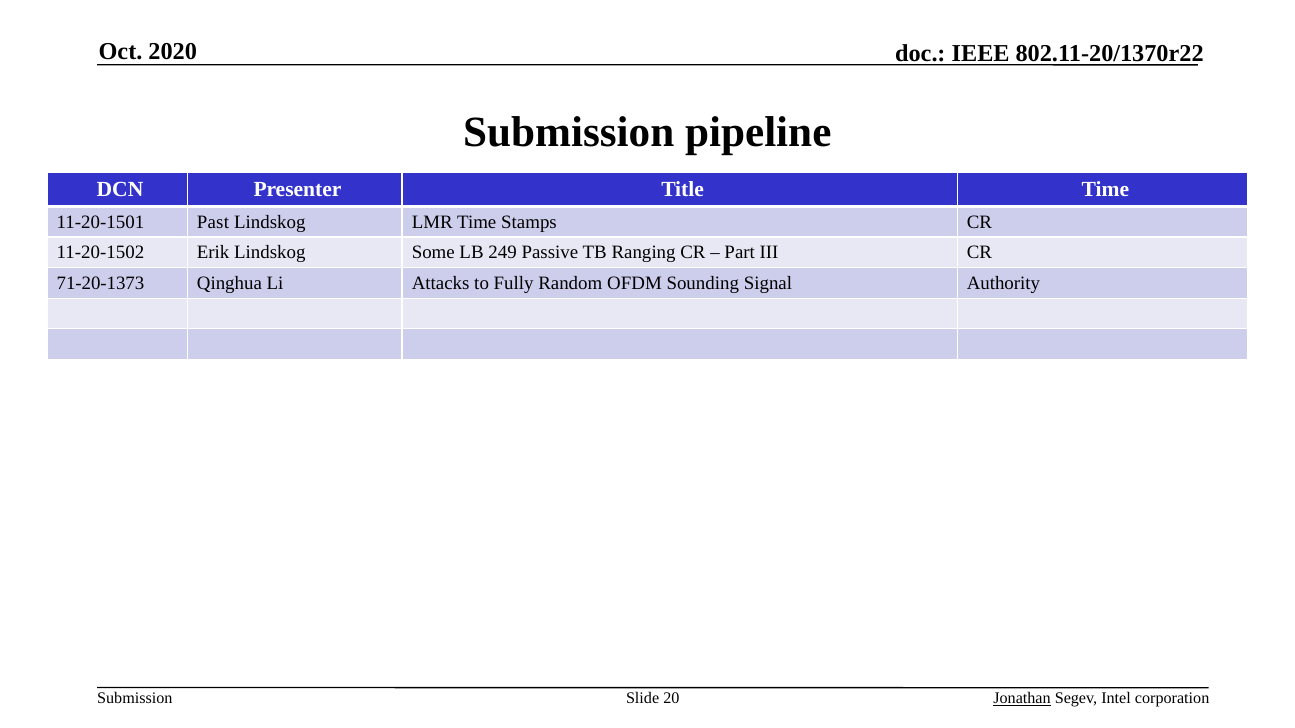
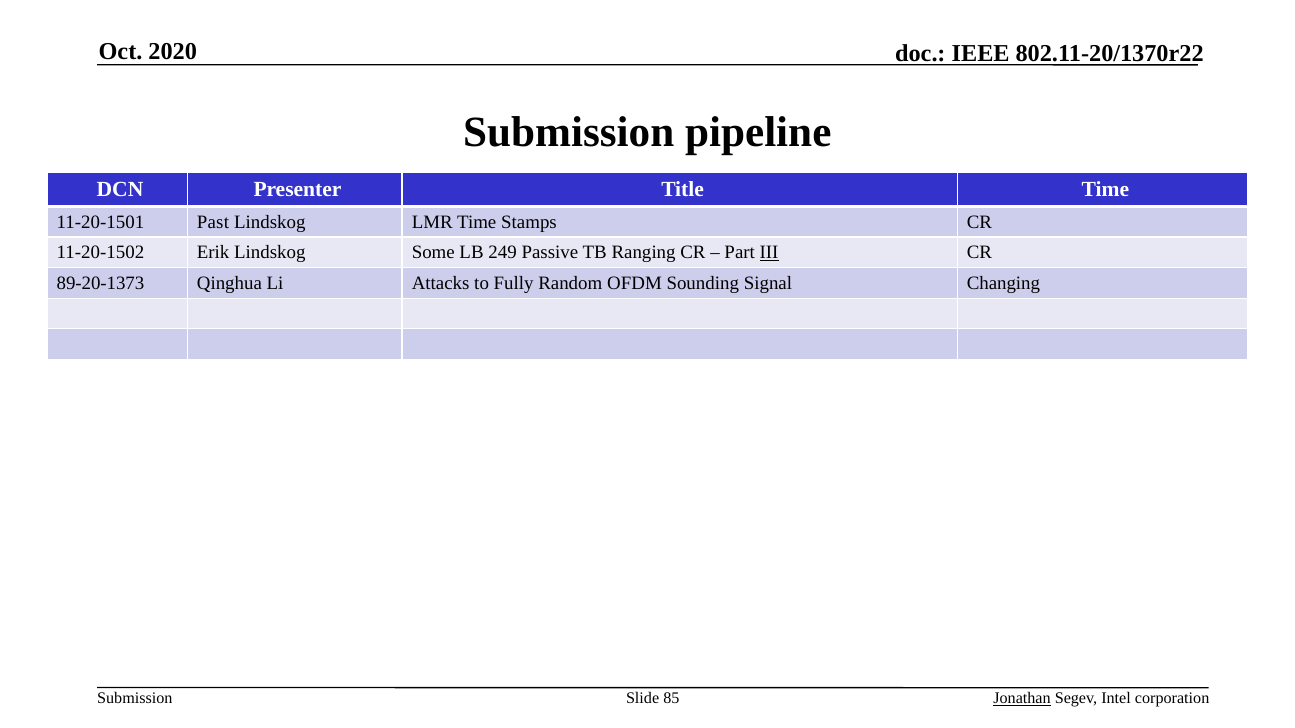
III underline: none -> present
71-20-1373: 71-20-1373 -> 89-20-1373
Authority: Authority -> Changing
20: 20 -> 85
